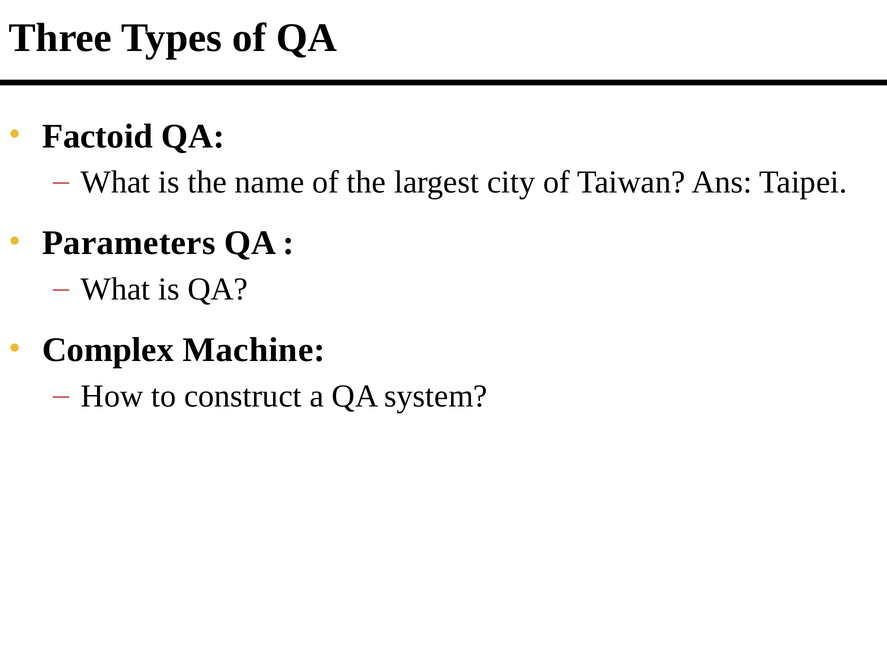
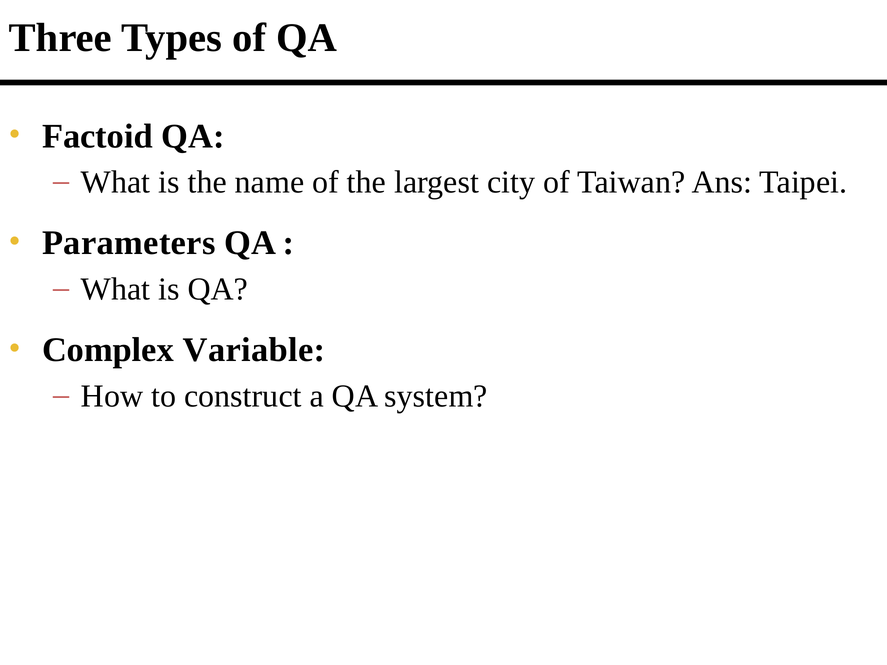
Machine: Machine -> Variable
